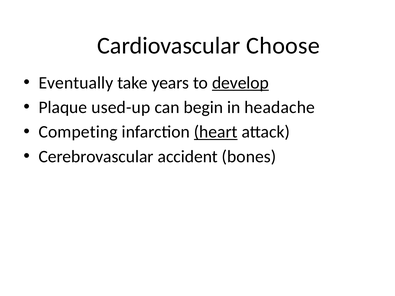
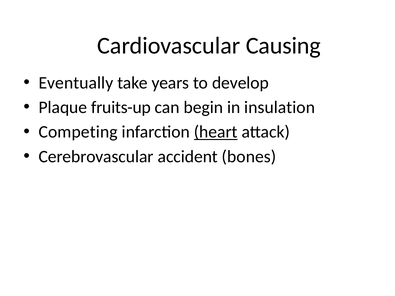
Choose: Choose -> Causing
develop underline: present -> none
used-up: used-up -> fruits-up
headache: headache -> insulation
